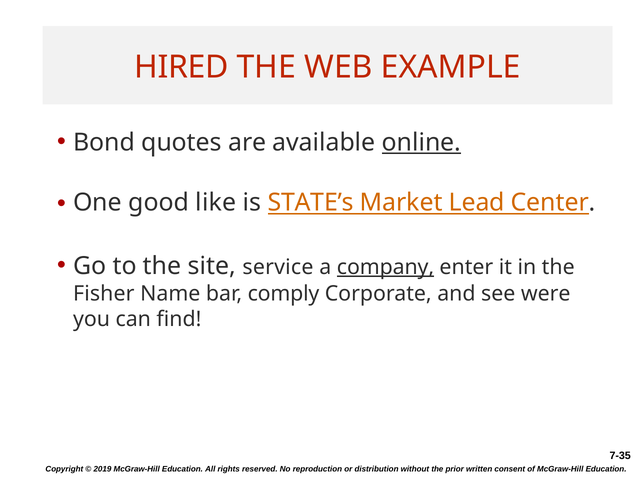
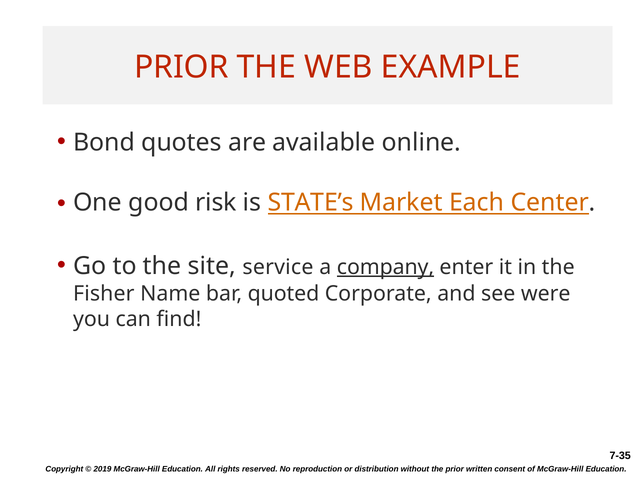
HIRED at (182, 67): HIRED -> PRIOR
online underline: present -> none
like: like -> risk
Lead: Lead -> Each
comply: comply -> quoted
